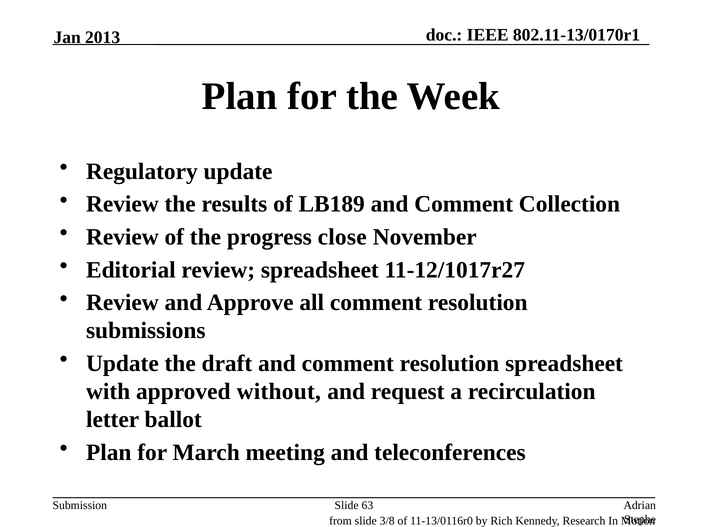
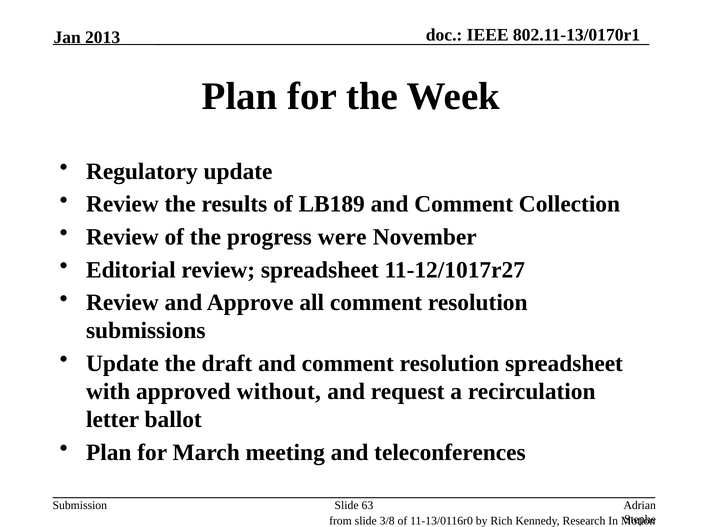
close: close -> were
